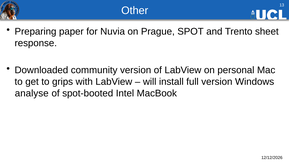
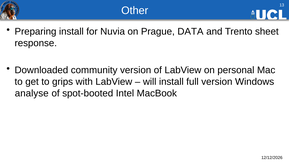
Preparing paper: paper -> install
SPOT: SPOT -> DATA
